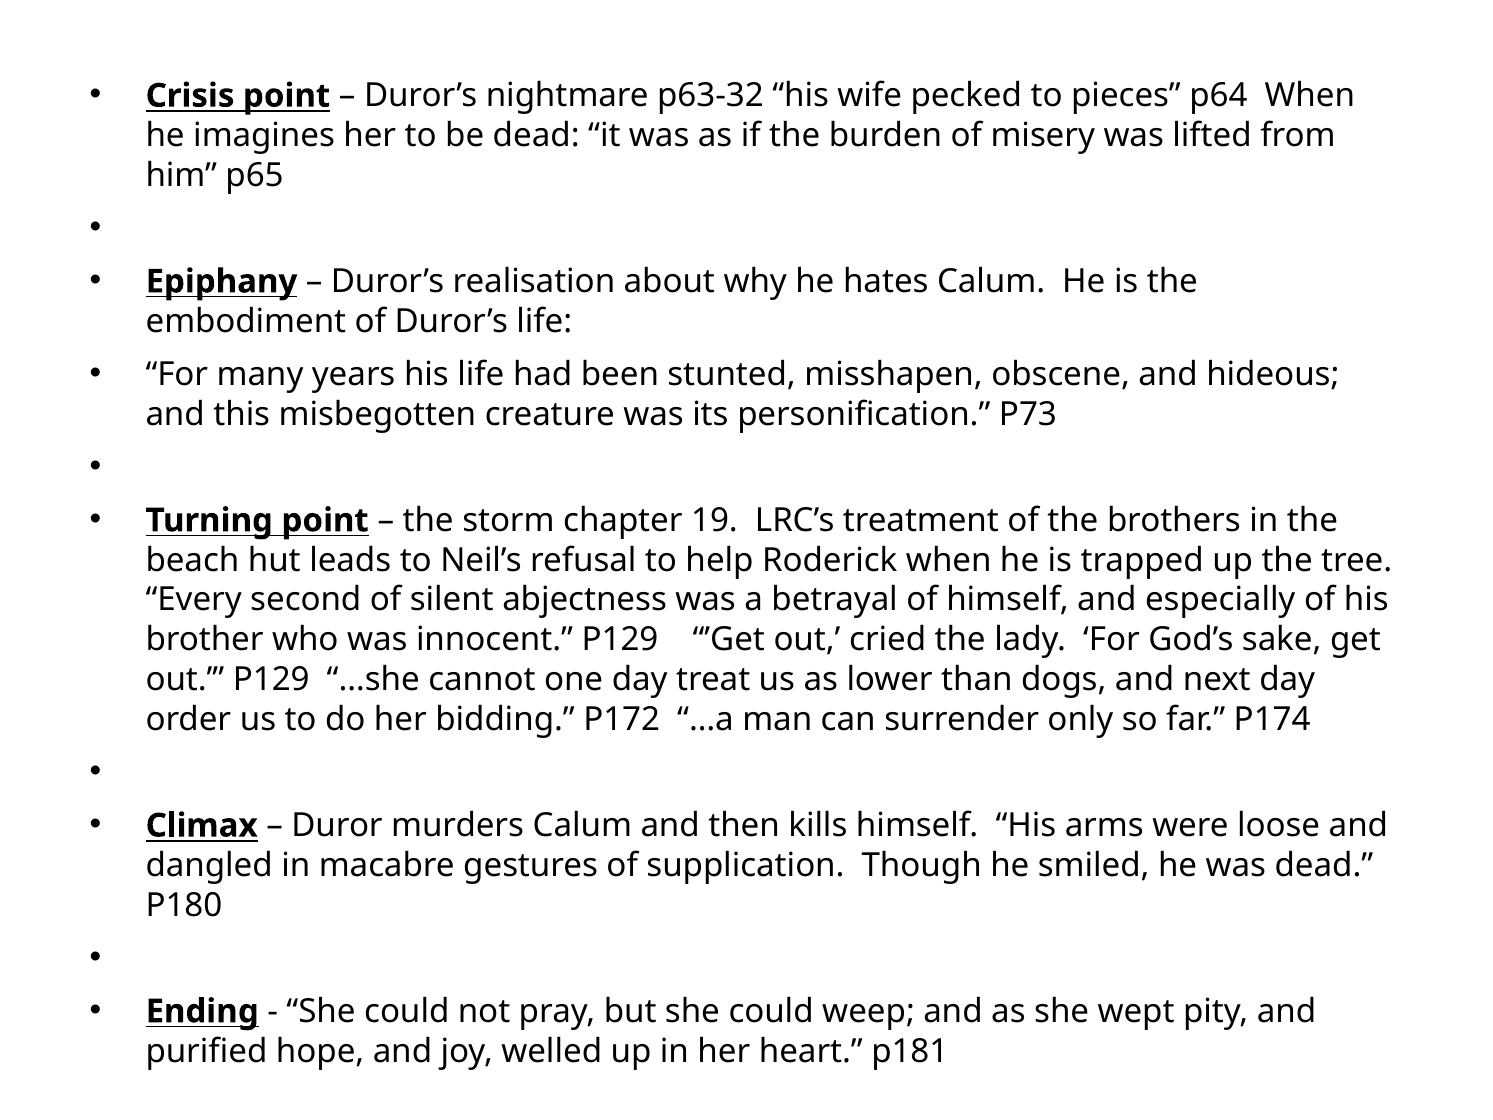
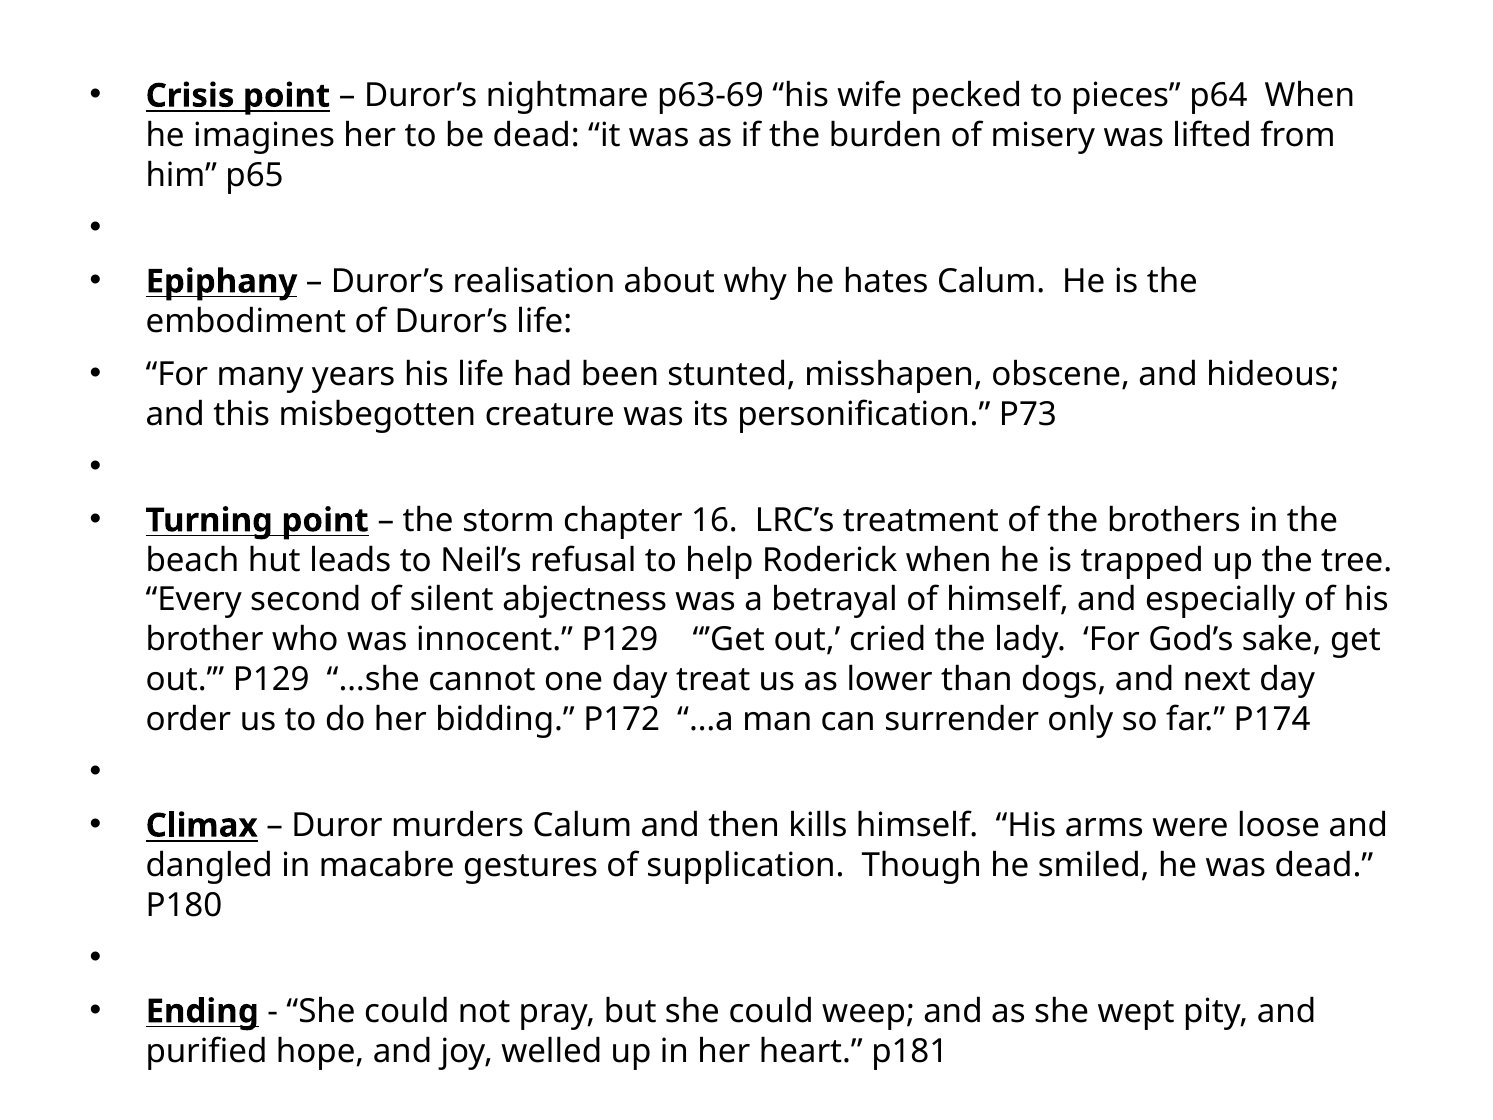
p63-32: p63-32 -> p63-69
19: 19 -> 16
